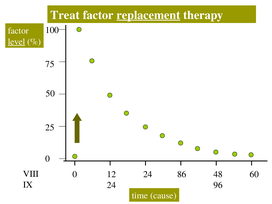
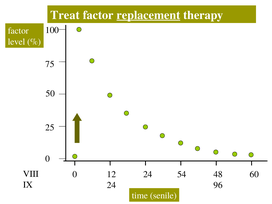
level underline: present -> none
86: 86 -> 54
cause: cause -> senile
